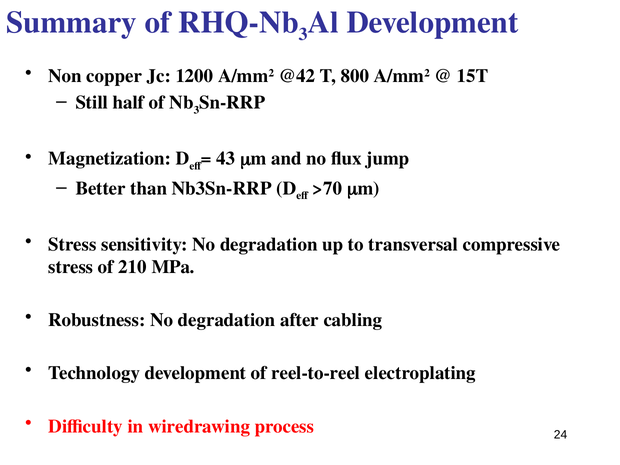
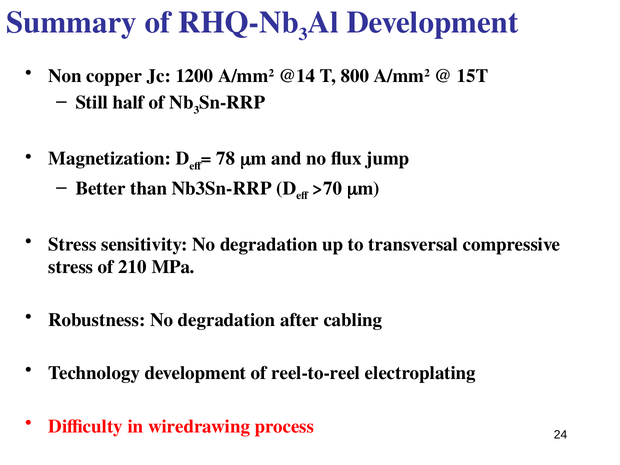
@42: @42 -> @14
43: 43 -> 78
